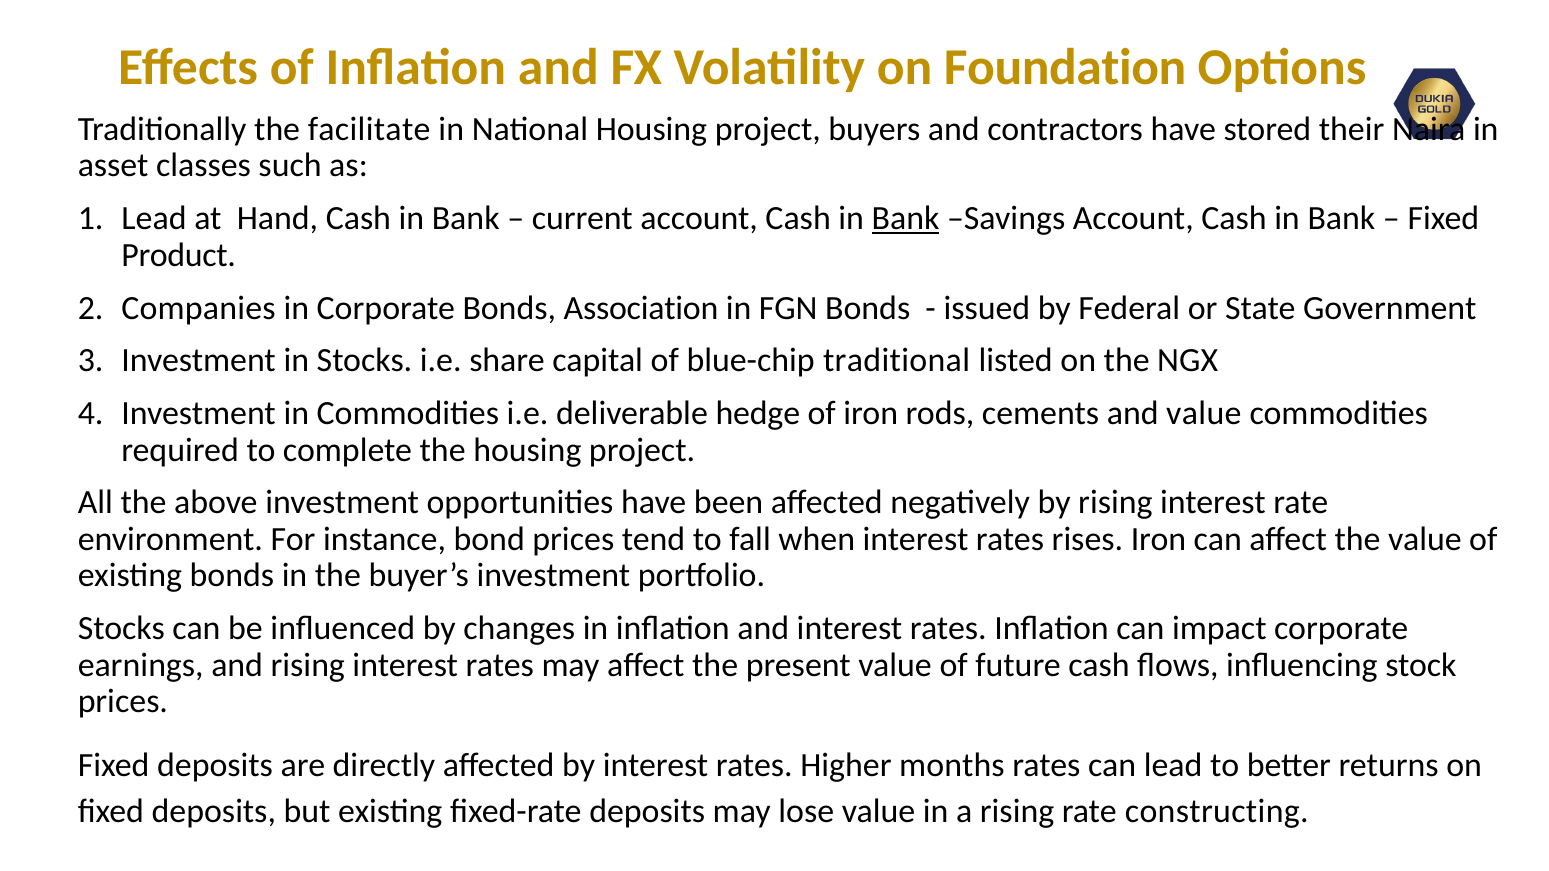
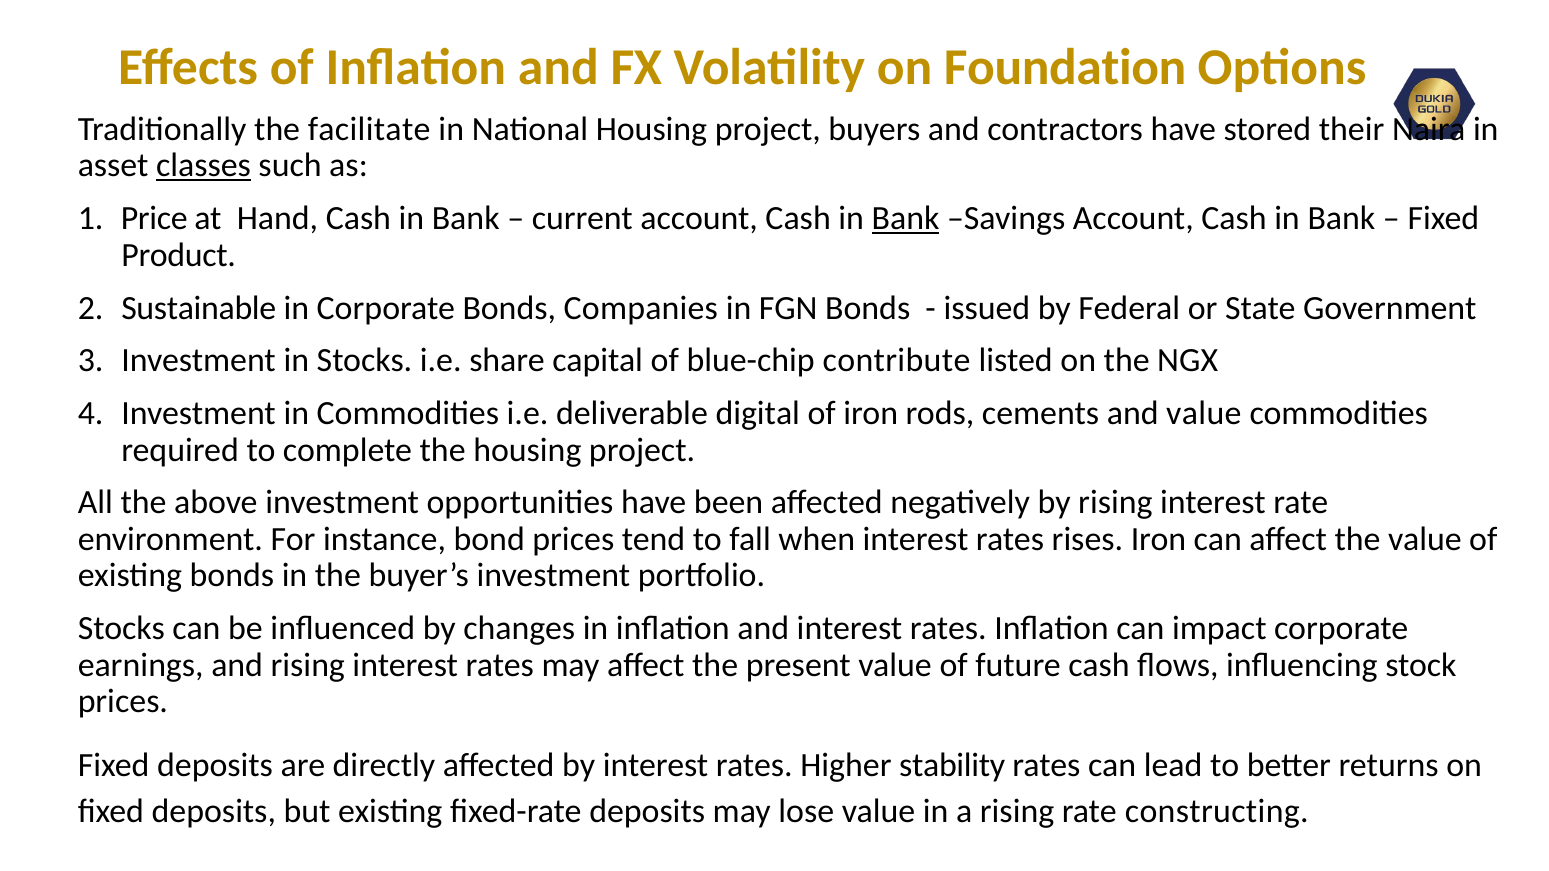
classes underline: none -> present
Lead at (154, 219): Lead -> Price
Companies: Companies -> Sustainable
Association: Association -> Companies
traditional: traditional -> contribute
hedge: hedge -> digital
months: months -> stability
